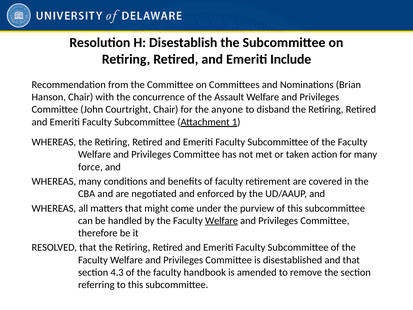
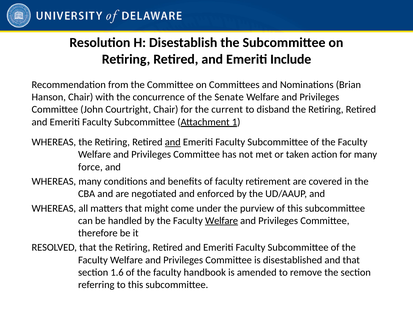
Assault: Assault -> Senate
anyone: anyone -> current
and at (173, 142) underline: none -> present
4.3: 4.3 -> 1.6
